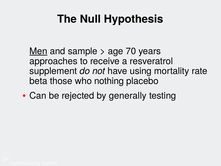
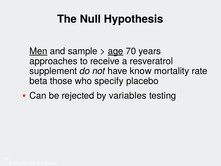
age underline: none -> present
using: using -> know
nothing: nothing -> specify
generally: generally -> variables
